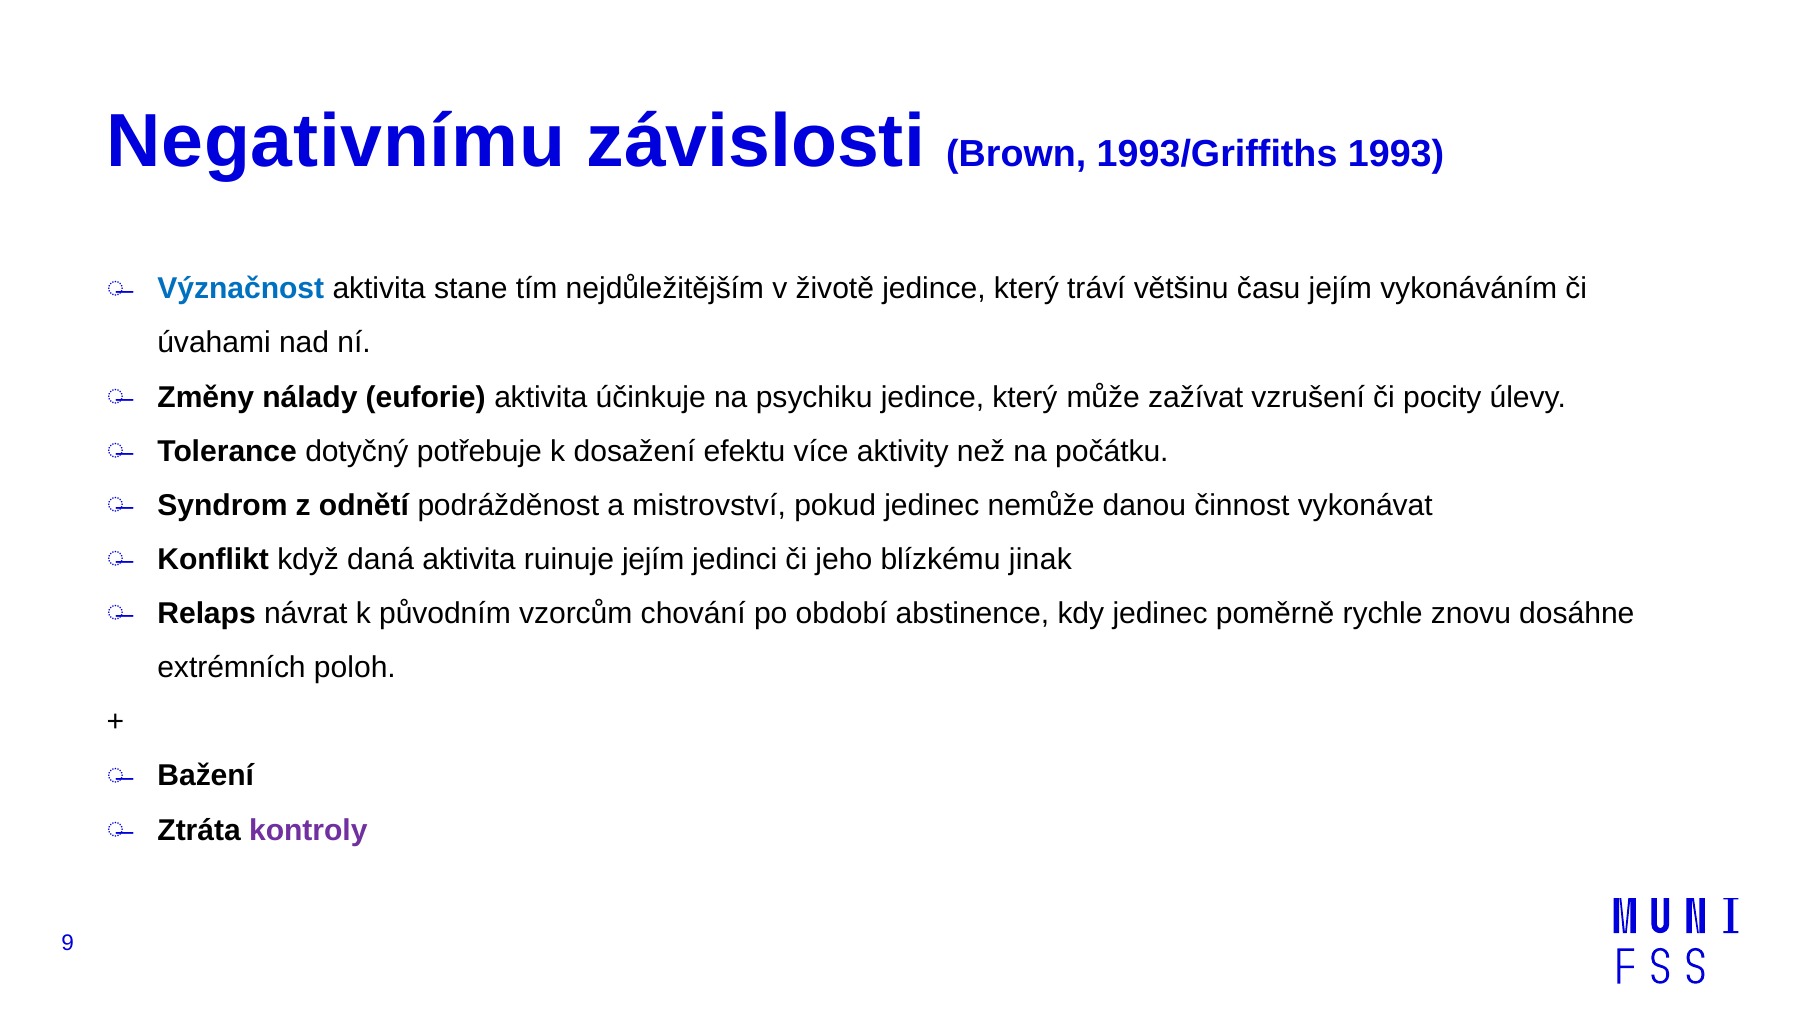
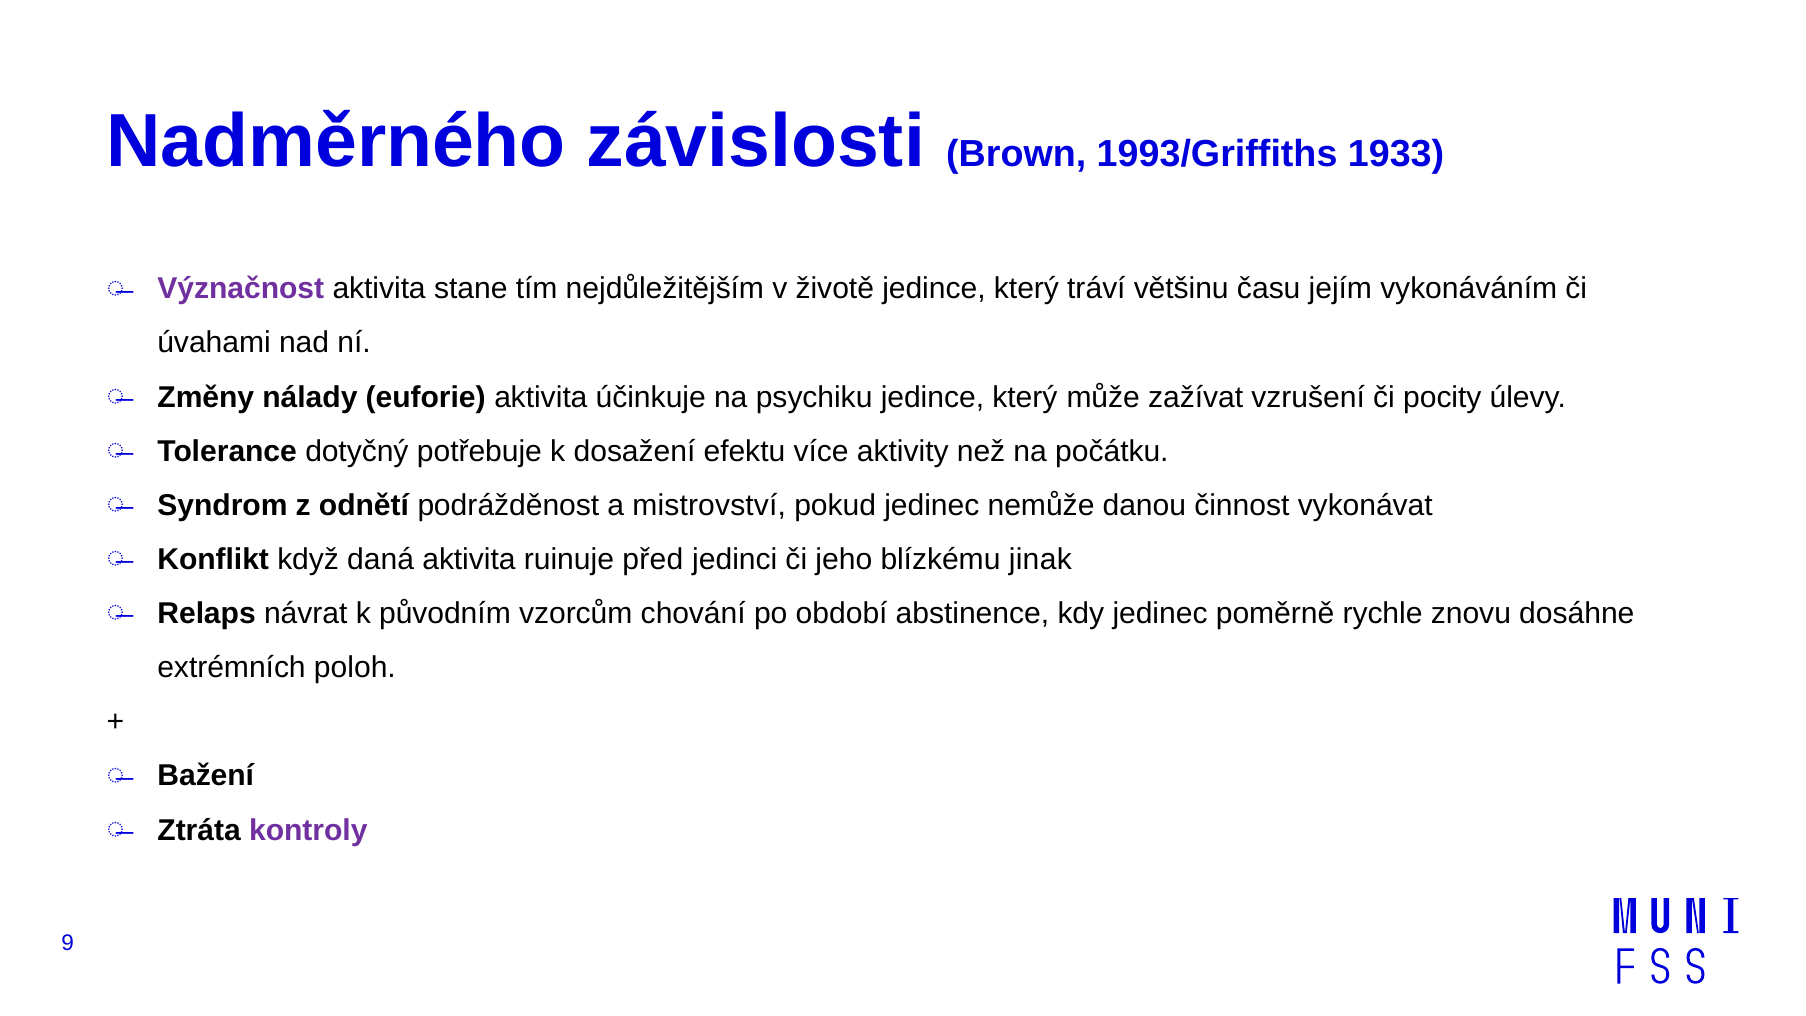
Negativnímu: Negativnímu -> Nadměrného
1993: 1993 -> 1933
Význačnost colour: blue -> purple
ruinuje jejím: jejím -> před
